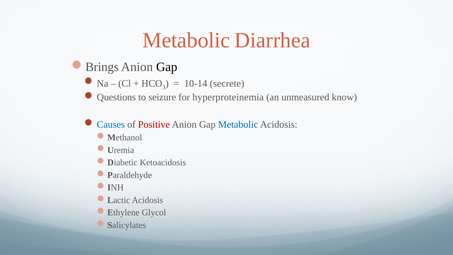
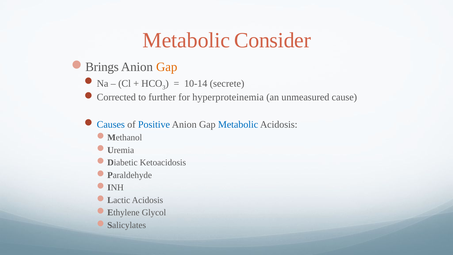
Diarrhea: Diarrhea -> Consider
Gap at (167, 67) colour: black -> orange
Questions: Questions -> Corrected
seizure: seizure -> further
know: know -> cause
Positive colour: red -> blue
